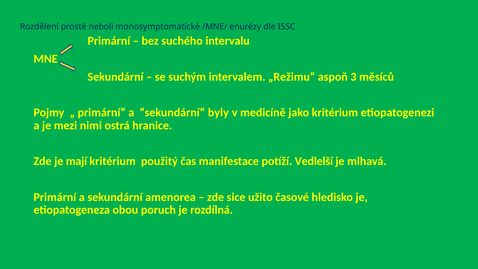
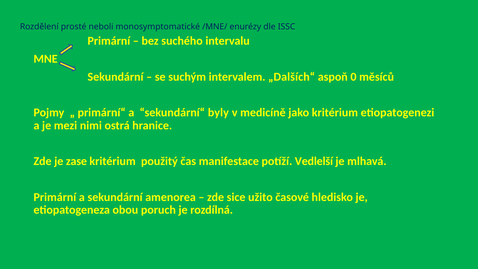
„Režimu“: „Režimu“ -> „Dalších“
3: 3 -> 0
mají: mají -> zase
